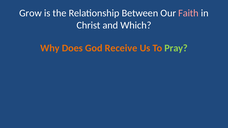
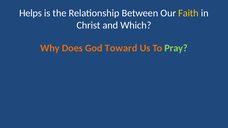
Grow: Grow -> Helps
Faith colour: pink -> yellow
Receive: Receive -> Toward
